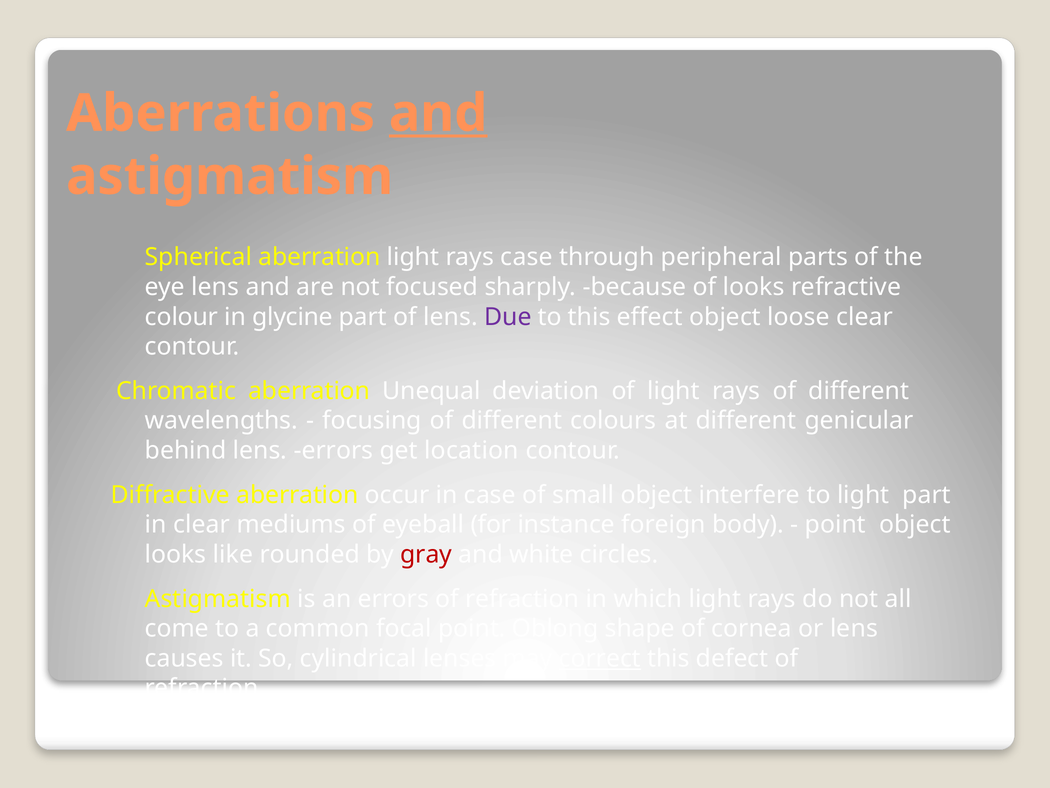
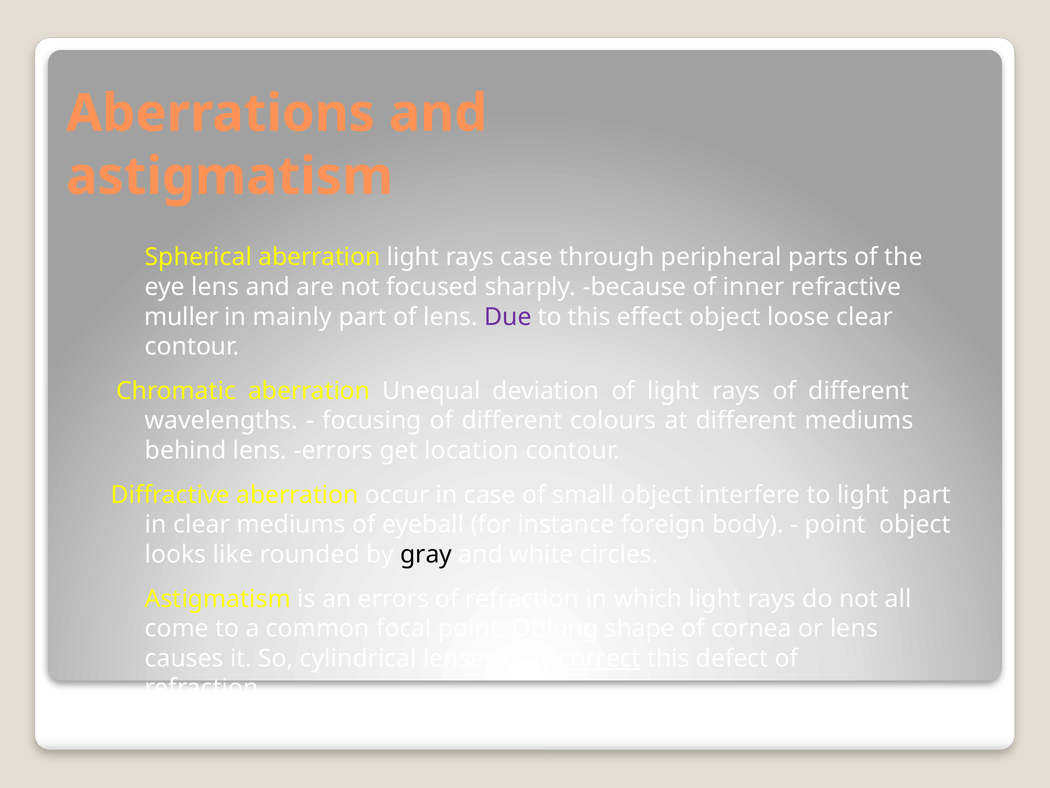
and at (438, 113) underline: present -> none
of looks: looks -> inner
colour: colour -> muller
glycine: glycine -> mainly
different genicular: genicular -> mediums
gray colour: red -> black
